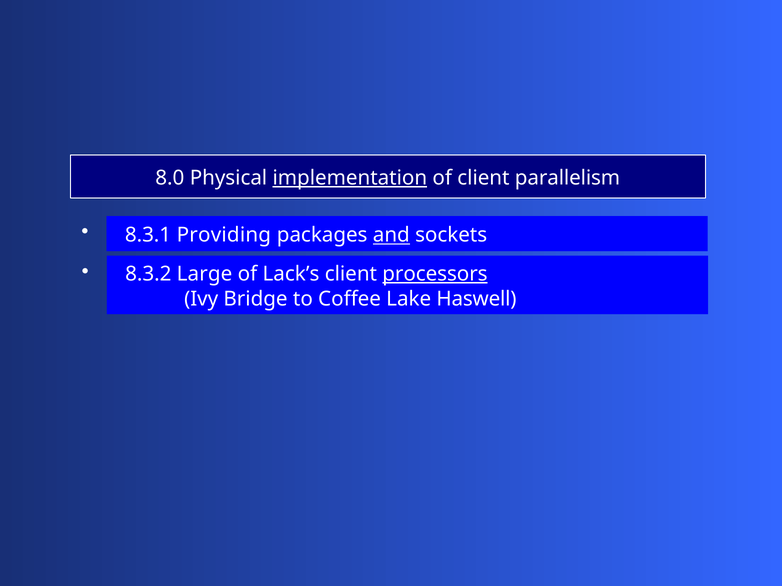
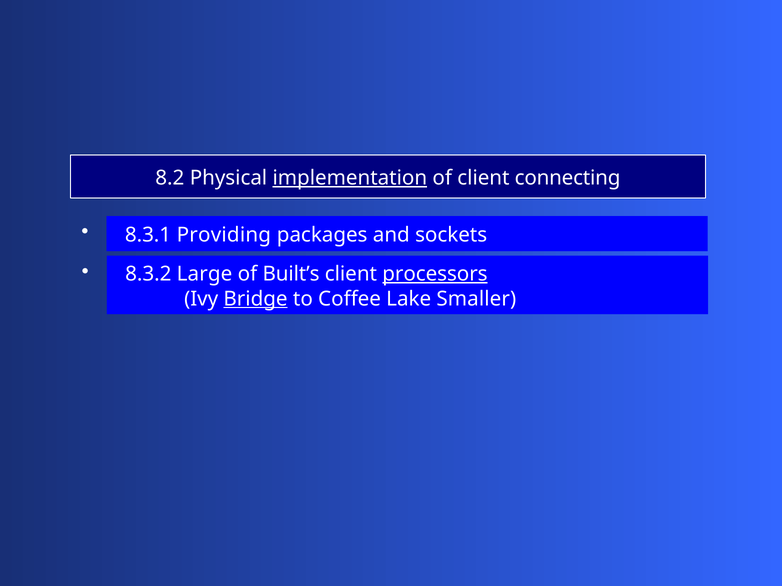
8.0: 8.0 -> 8.2
parallelism: parallelism -> connecting
and underline: present -> none
Lack’s: Lack’s -> Built’s
Bridge underline: none -> present
Haswell: Haswell -> Smaller
